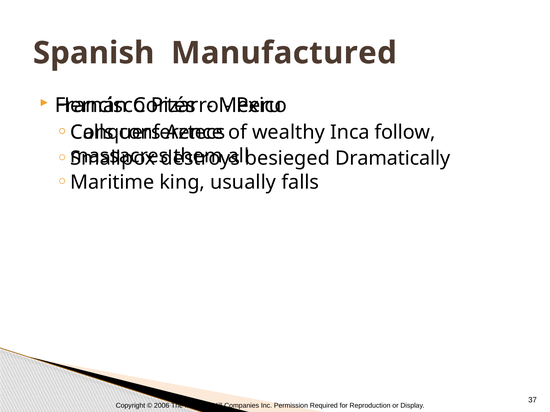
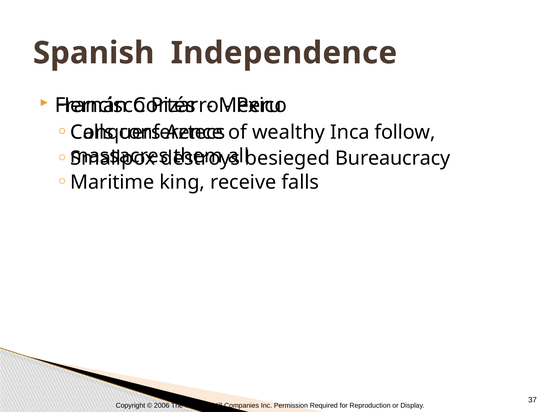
Manufactured: Manufactured -> Independence
Dramatically: Dramatically -> Bureaucracy
usually: usually -> receive
